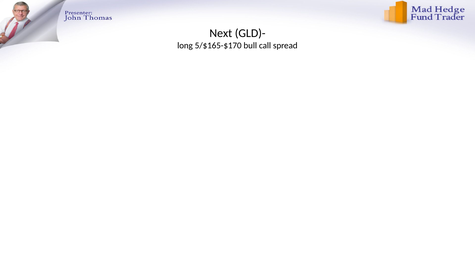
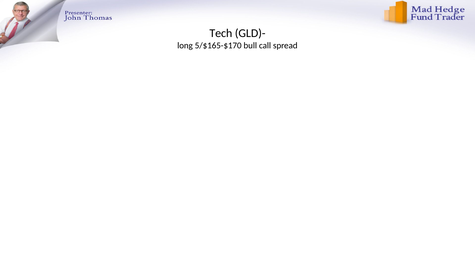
Next: Next -> Tech
